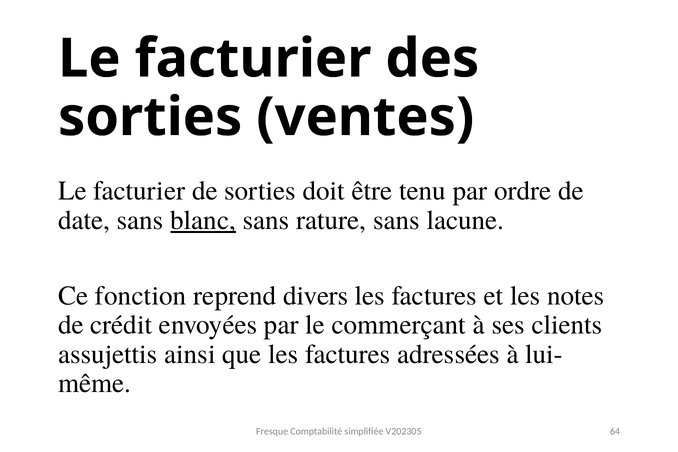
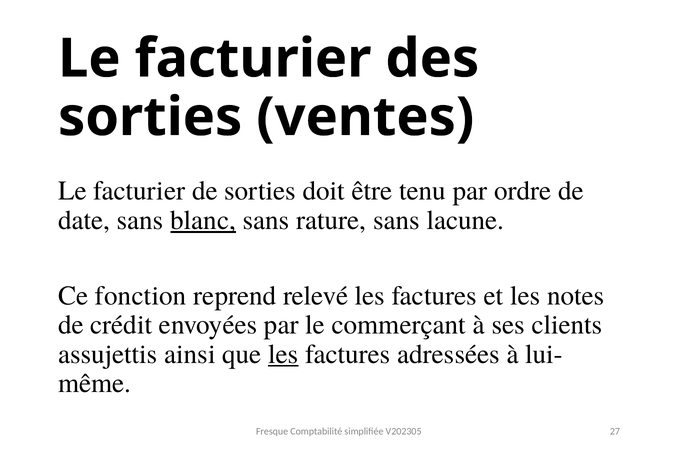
divers: divers -> relevé
les at (283, 354) underline: none -> present
64: 64 -> 27
